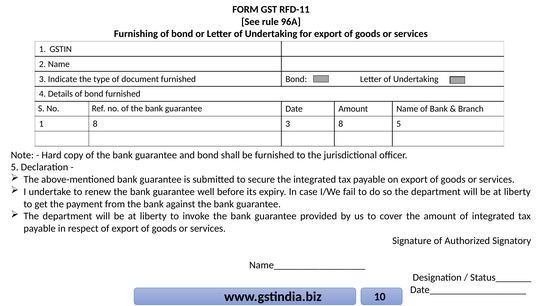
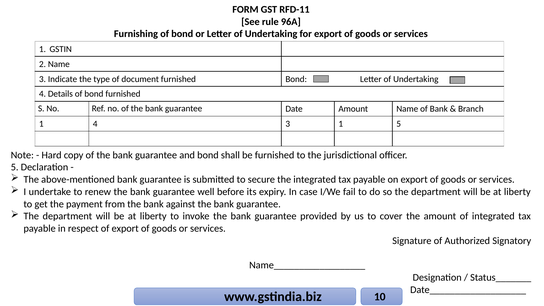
1 8: 8 -> 4
3 8: 8 -> 1
